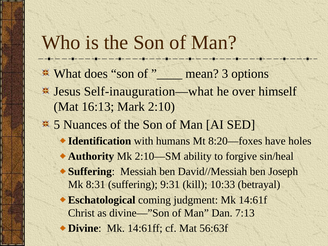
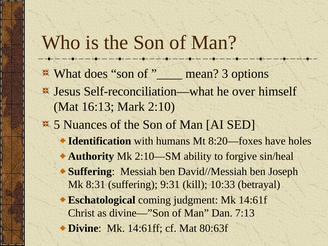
Self-inauguration—what: Self-inauguration—what -> Self-reconciliation—what
56:63f: 56:63f -> 80:63f
